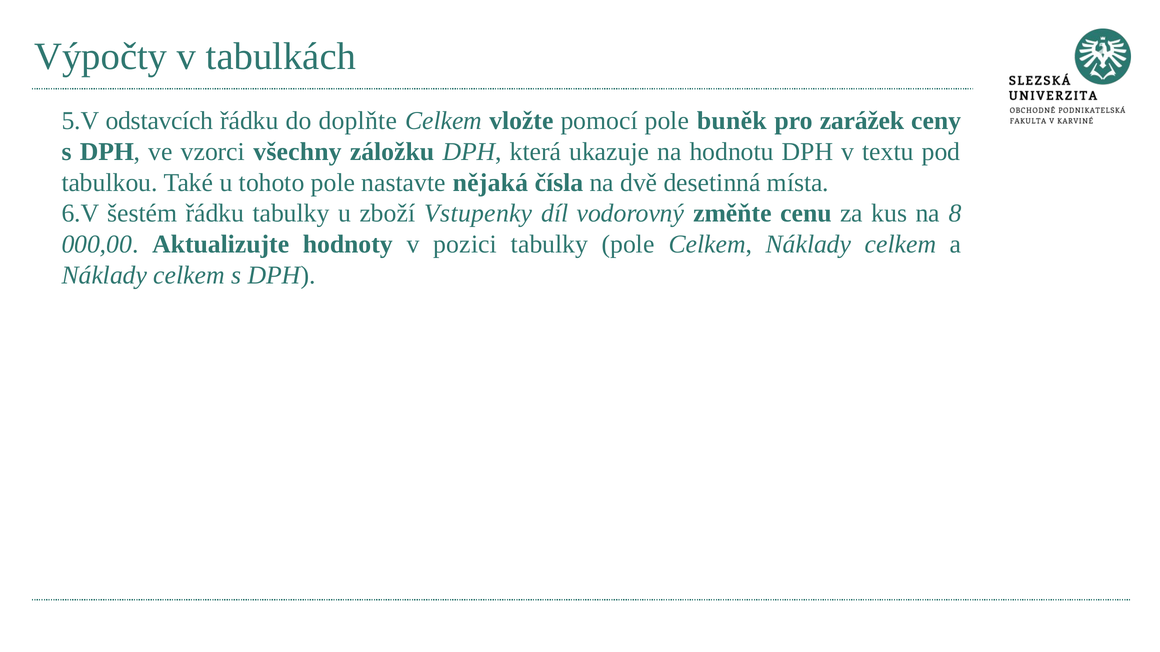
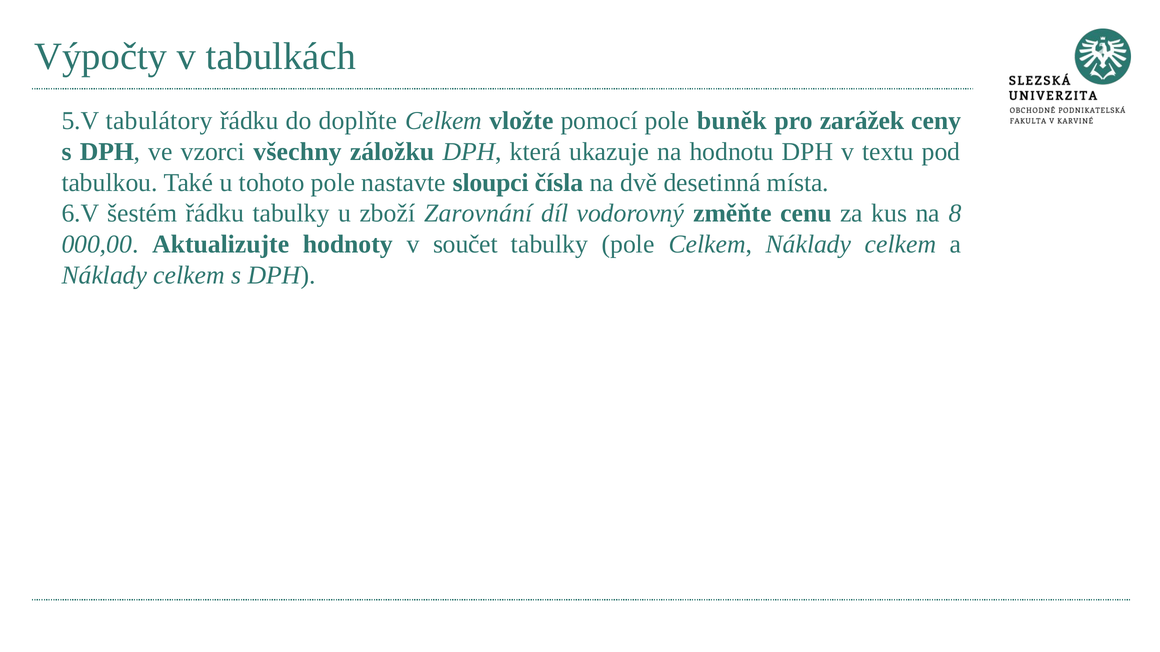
odstavcích: odstavcích -> tabulátory
nějaká: nějaká -> sloupci
Vstupenky: Vstupenky -> Zarovnání
pozici: pozici -> součet
